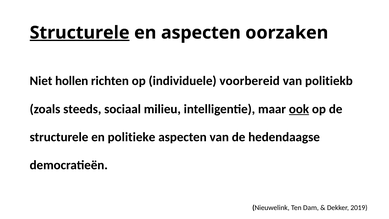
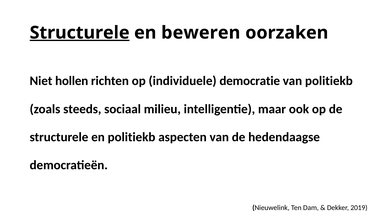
en aspecten: aspecten -> beweren
voorbereid: voorbereid -> democratie
ook underline: present -> none
en politieke: politieke -> politiekb
